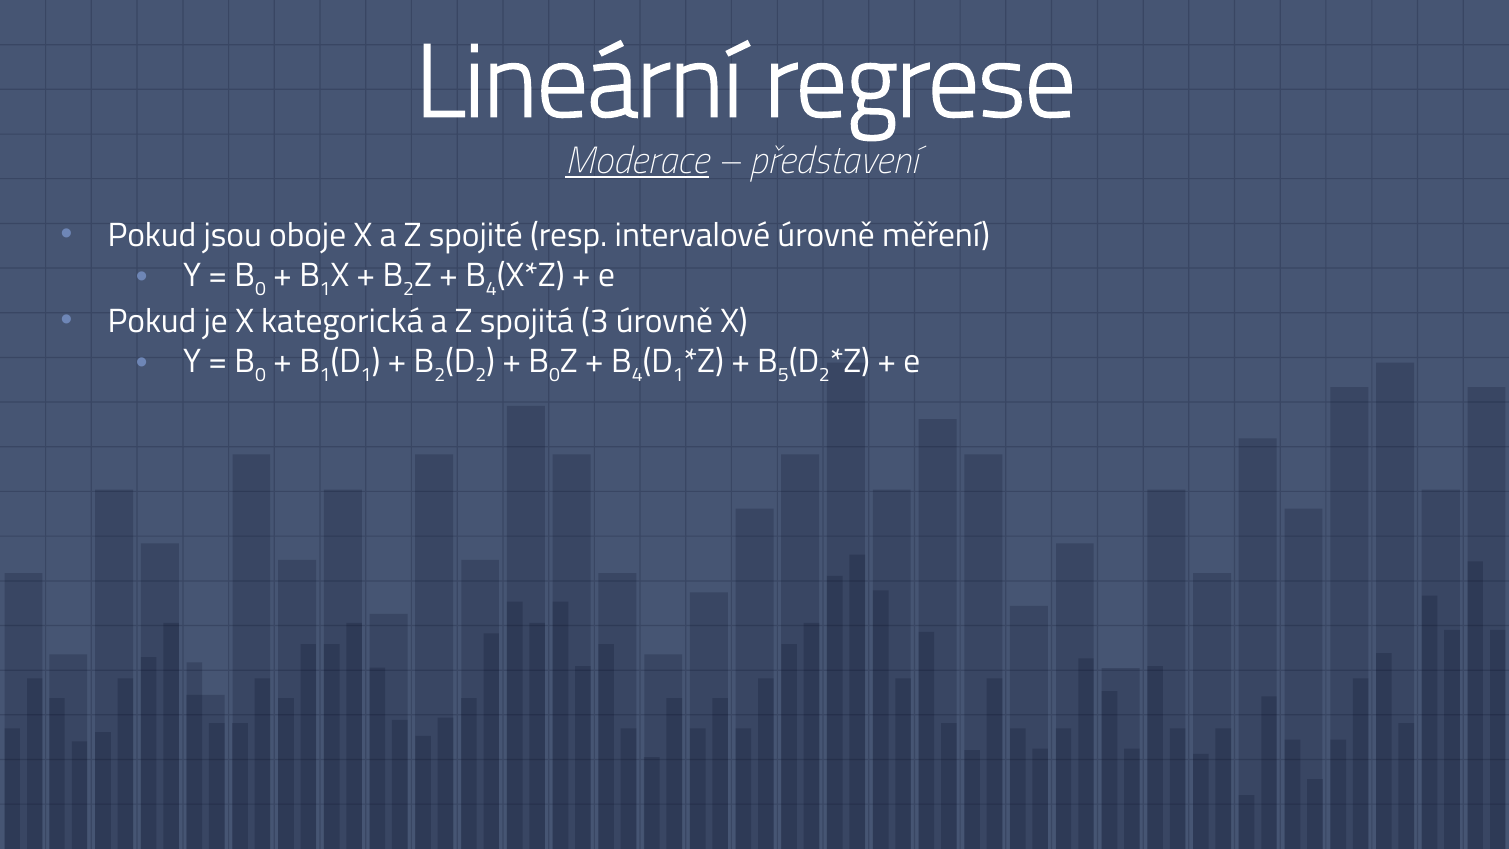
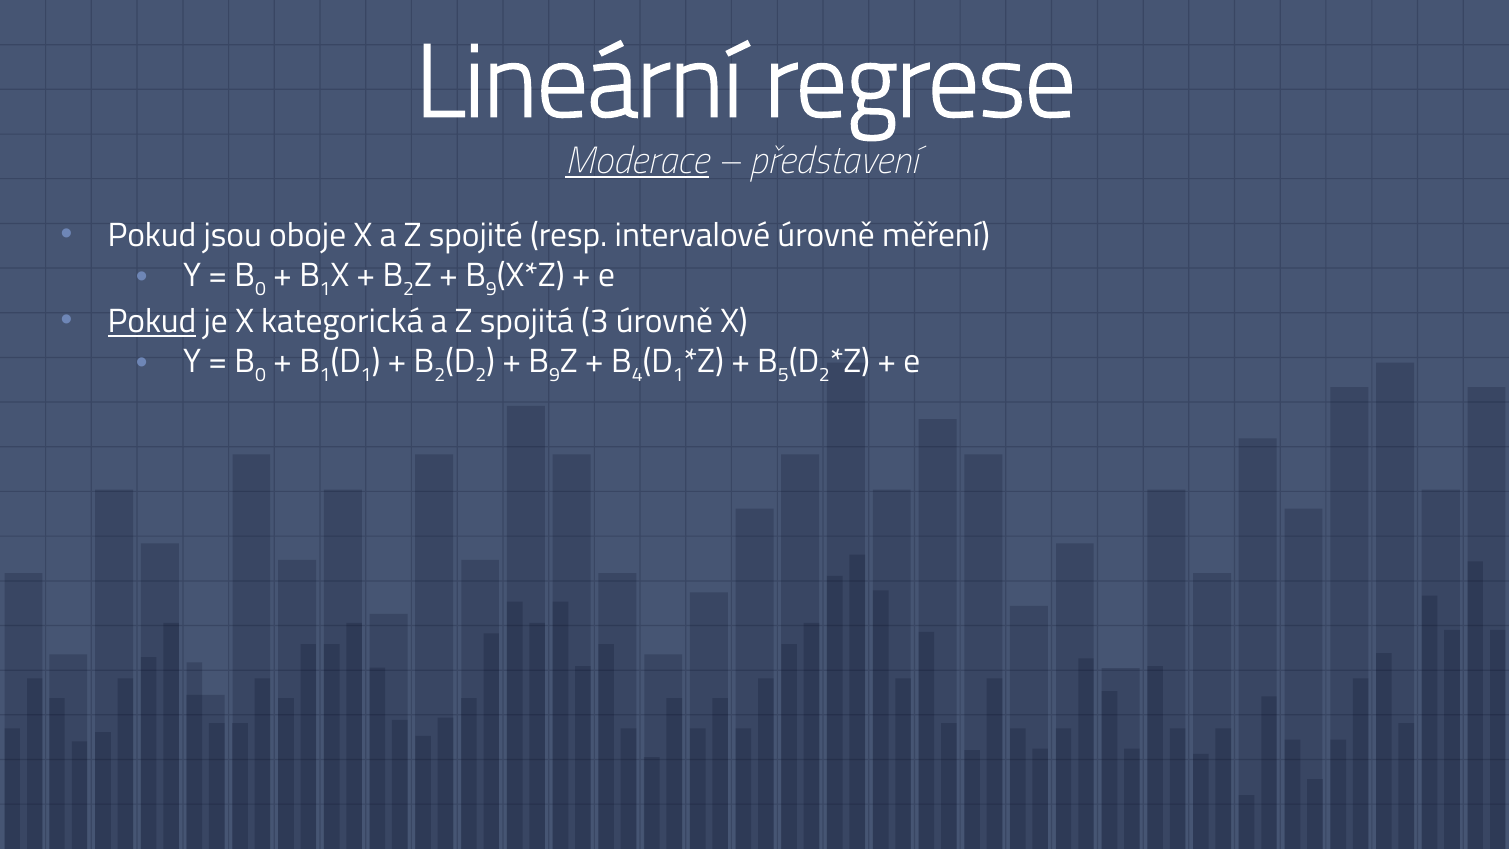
4 at (491, 289): 4 -> 9
Pokud at (152, 321) underline: none -> present
0 at (555, 375): 0 -> 9
